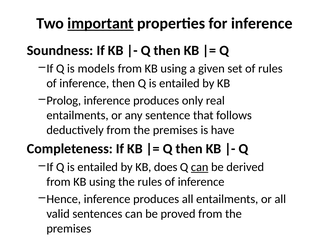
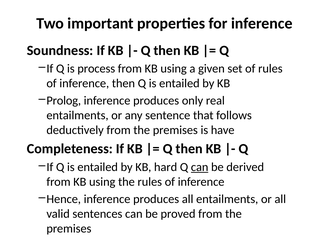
important underline: present -> none
models: models -> process
does: does -> hard
